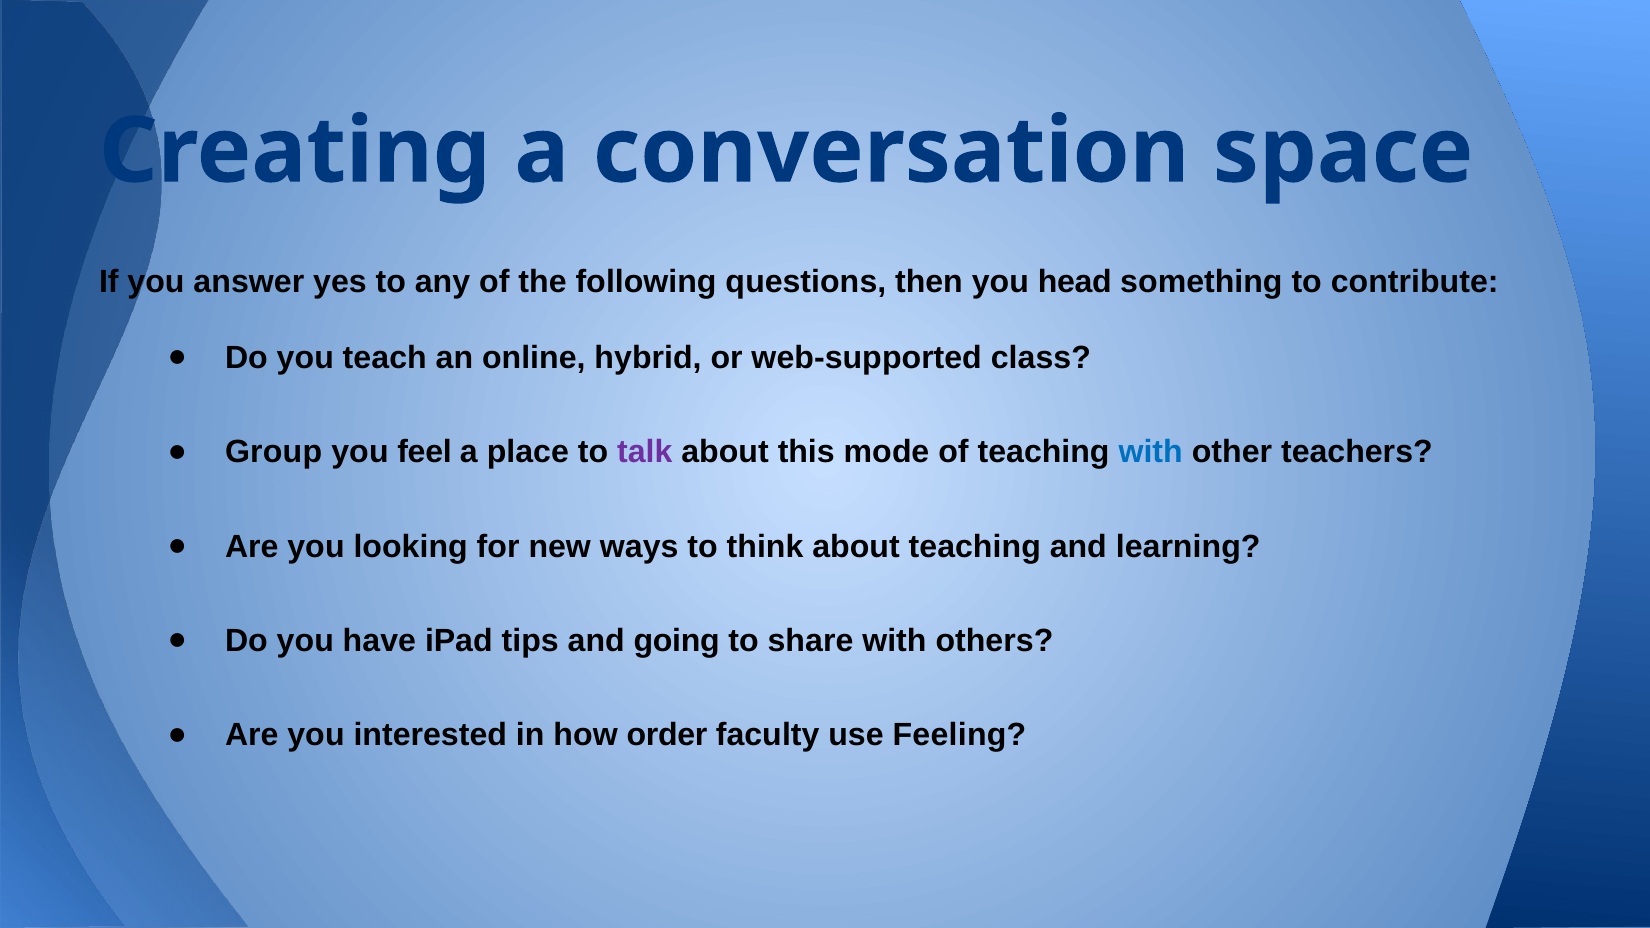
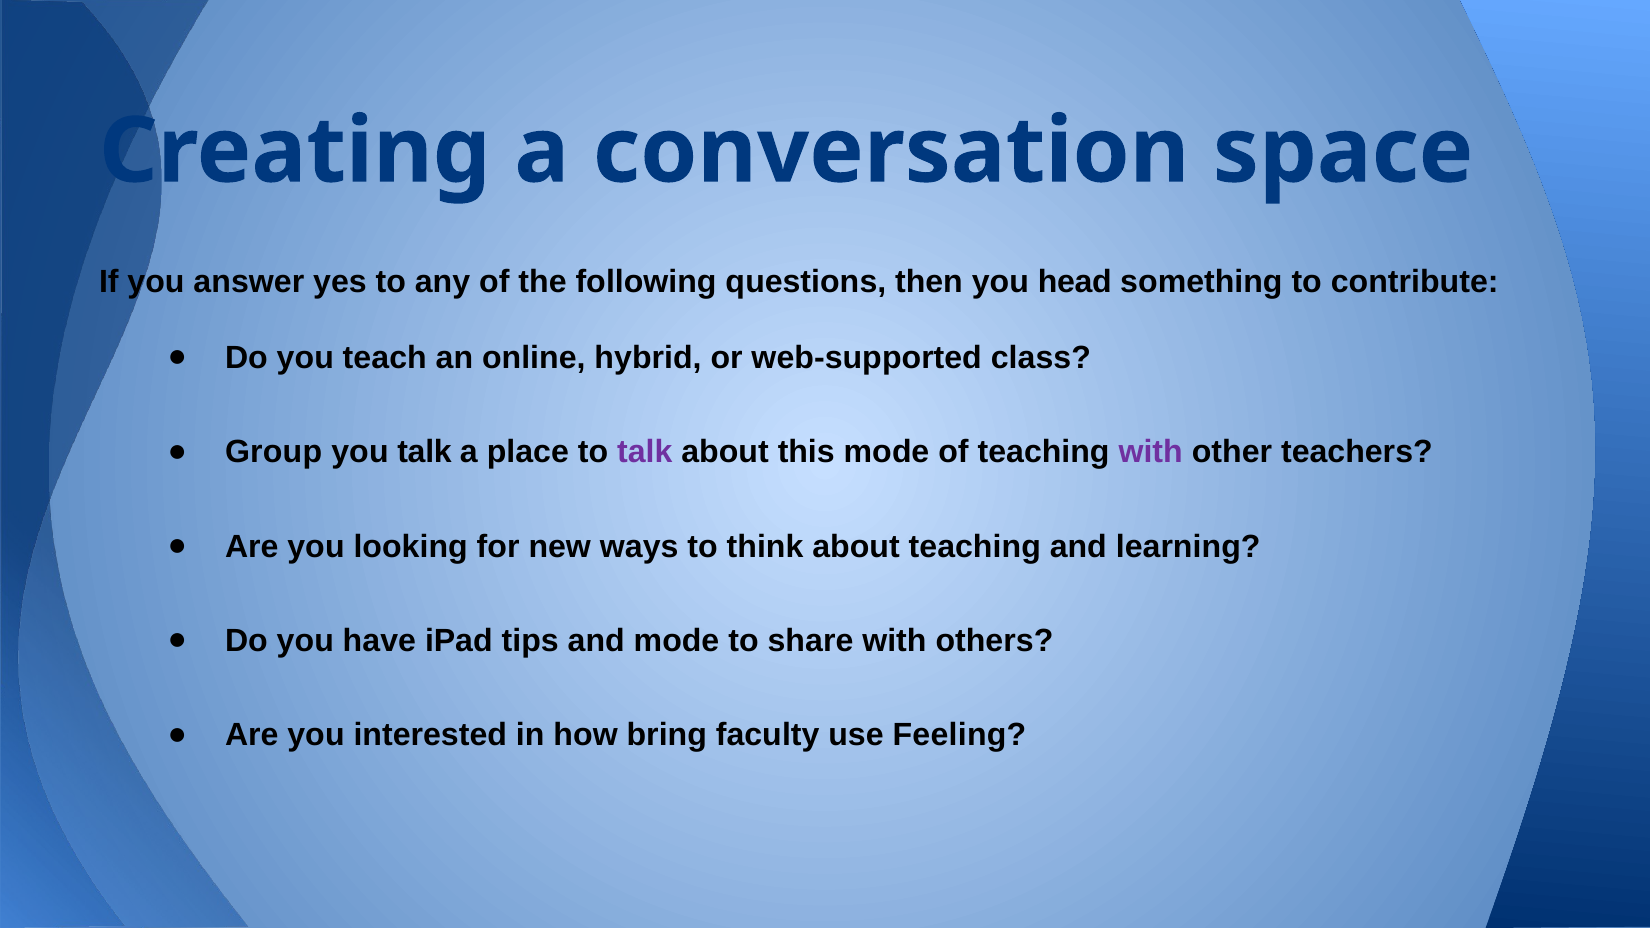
you feel: feel -> talk
with at (1151, 452) colour: blue -> purple
and going: going -> mode
order: order -> bring
